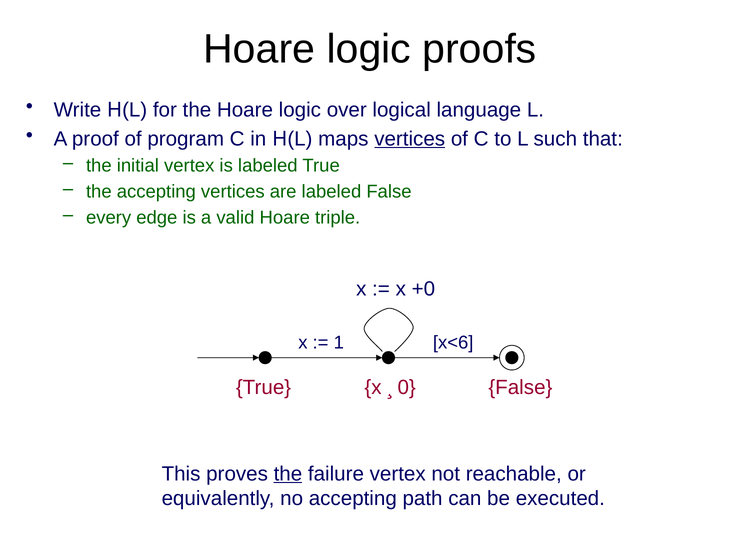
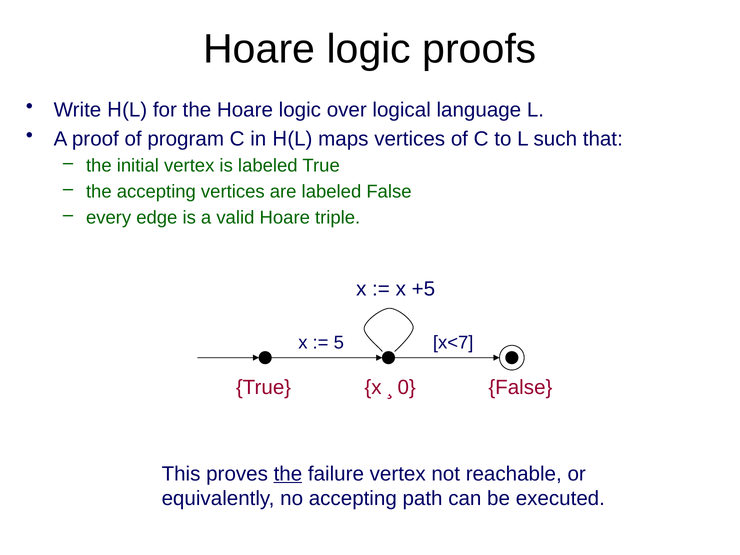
vertices at (410, 139) underline: present -> none
+0: +0 -> +5
1: 1 -> 5
x<6: x<6 -> x<7
